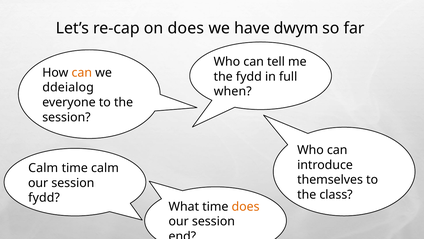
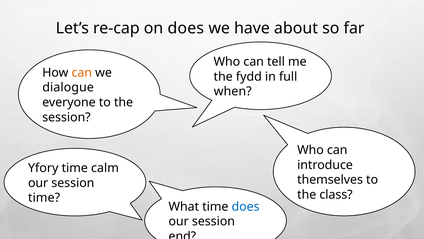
dwym: dwym -> about
ddeialog: ddeialog -> dialogue
Calm at (43, 168): Calm -> Yfory
fydd at (44, 197): fydd -> time
does at (246, 206) colour: orange -> blue
